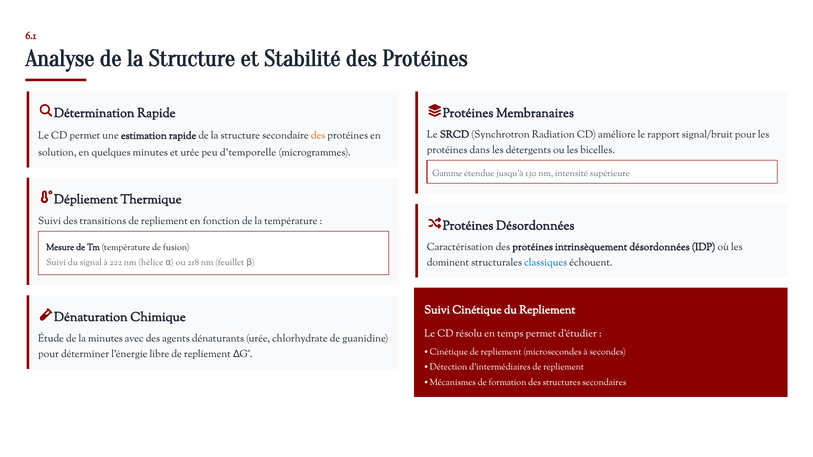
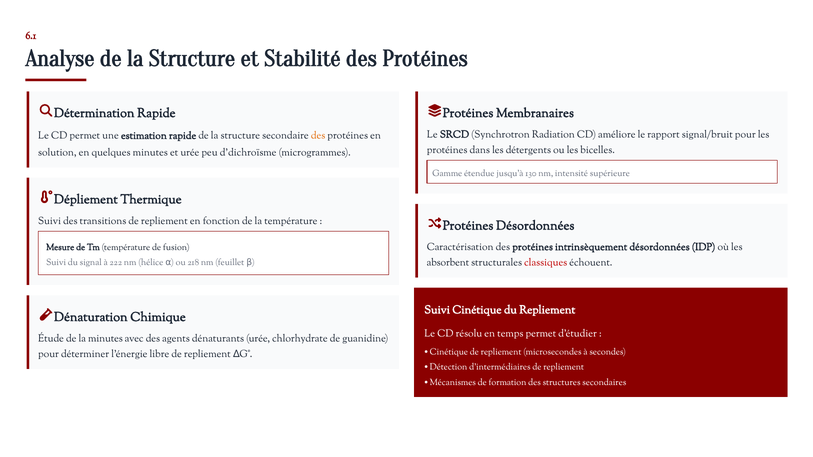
d'temporelle: d'temporelle -> d'dichroïsme
dominent: dominent -> absorbent
classiques colour: blue -> red
